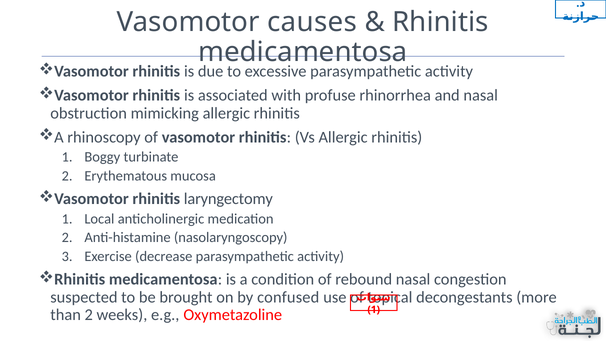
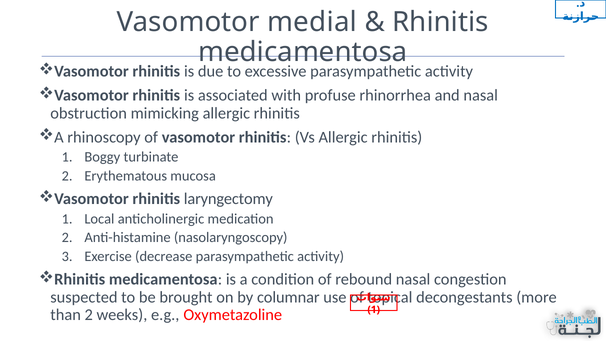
causes: causes -> medial
confused: confused -> columnar
